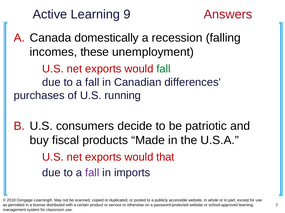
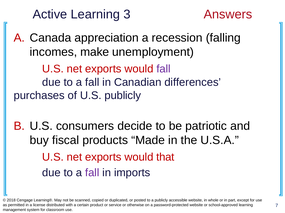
9: 9 -> 3
domestically: domestically -> appreciation
these: these -> make
fall at (163, 69) colour: green -> purple
U.S running: running -> publicly
